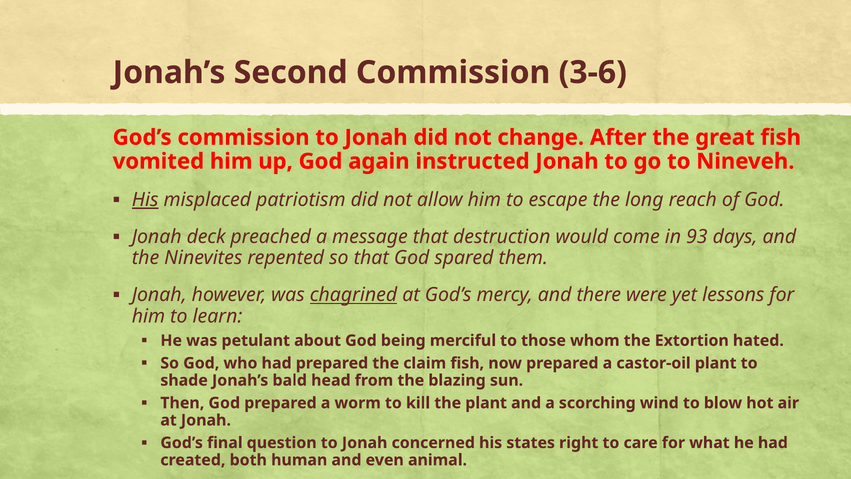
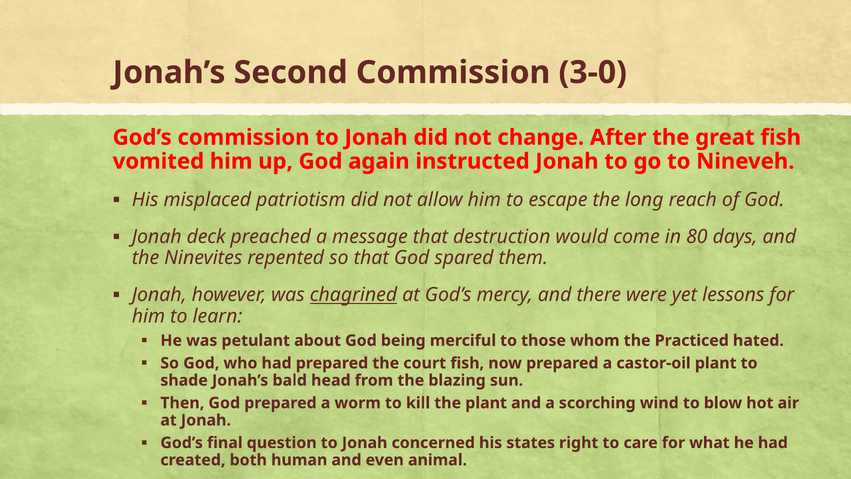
3-6: 3-6 -> 3-0
His at (145, 200) underline: present -> none
93: 93 -> 80
Extortion: Extortion -> Practiced
claim: claim -> court
